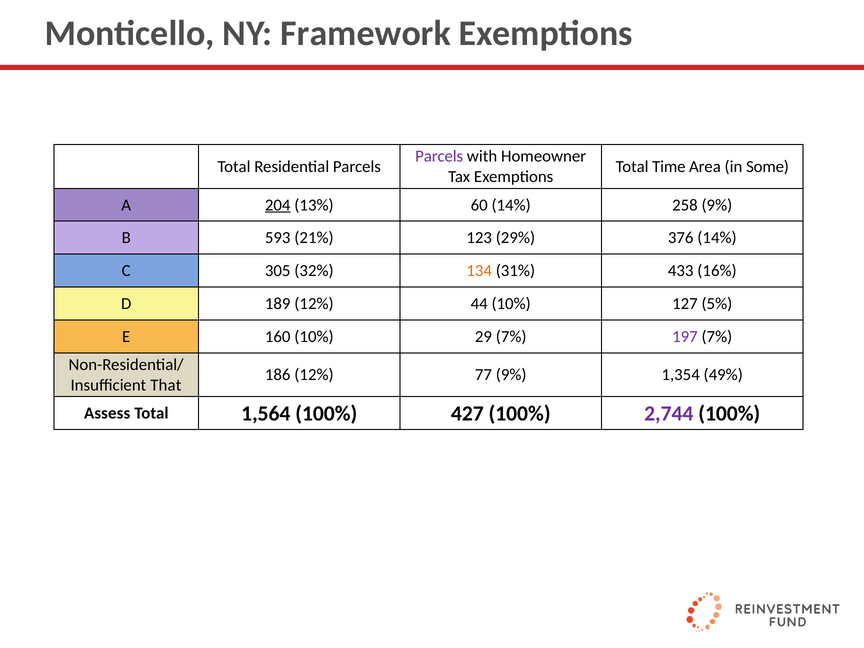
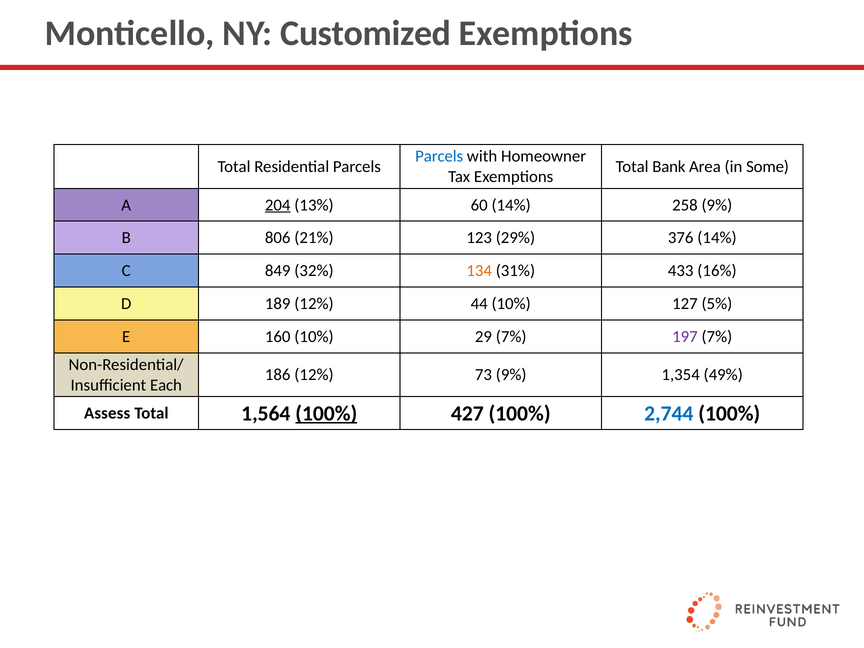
Framework: Framework -> Customized
Parcels at (439, 156) colour: purple -> blue
Time: Time -> Bank
593: 593 -> 806
305: 305 -> 849
77: 77 -> 73
That: That -> Each
100% at (326, 413) underline: none -> present
2,744 colour: purple -> blue
